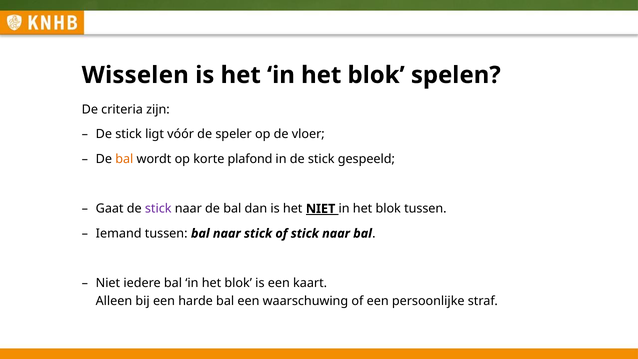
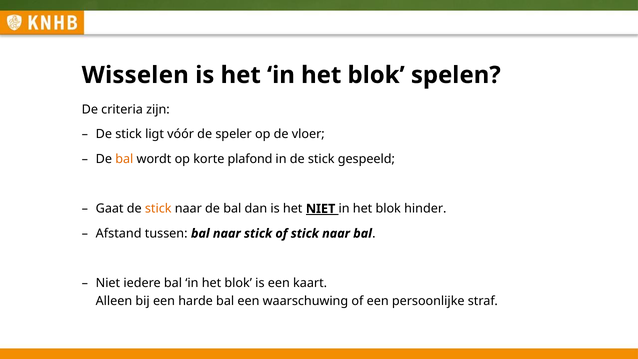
stick at (158, 209) colour: purple -> orange
blok tussen: tussen -> hinder
Iemand: Iemand -> Afstand
